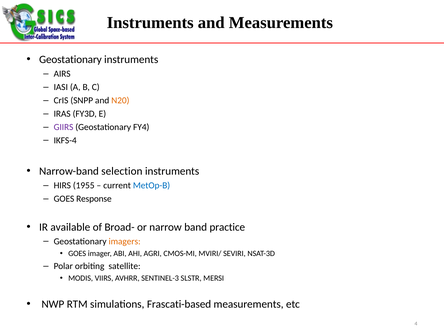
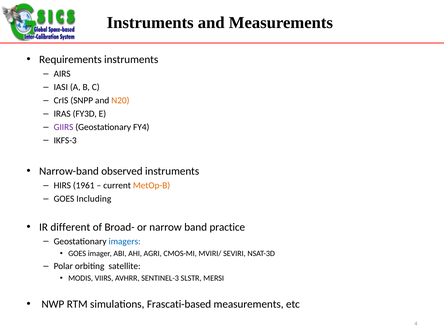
Geostationary at (70, 59): Geostationary -> Requirements
IKFS-4: IKFS-4 -> IKFS-3
selection: selection -> observed
1955: 1955 -> 1961
MetOp-B colour: blue -> orange
Response: Response -> Including
available: available -> different
imagers colour: orange -> blue
